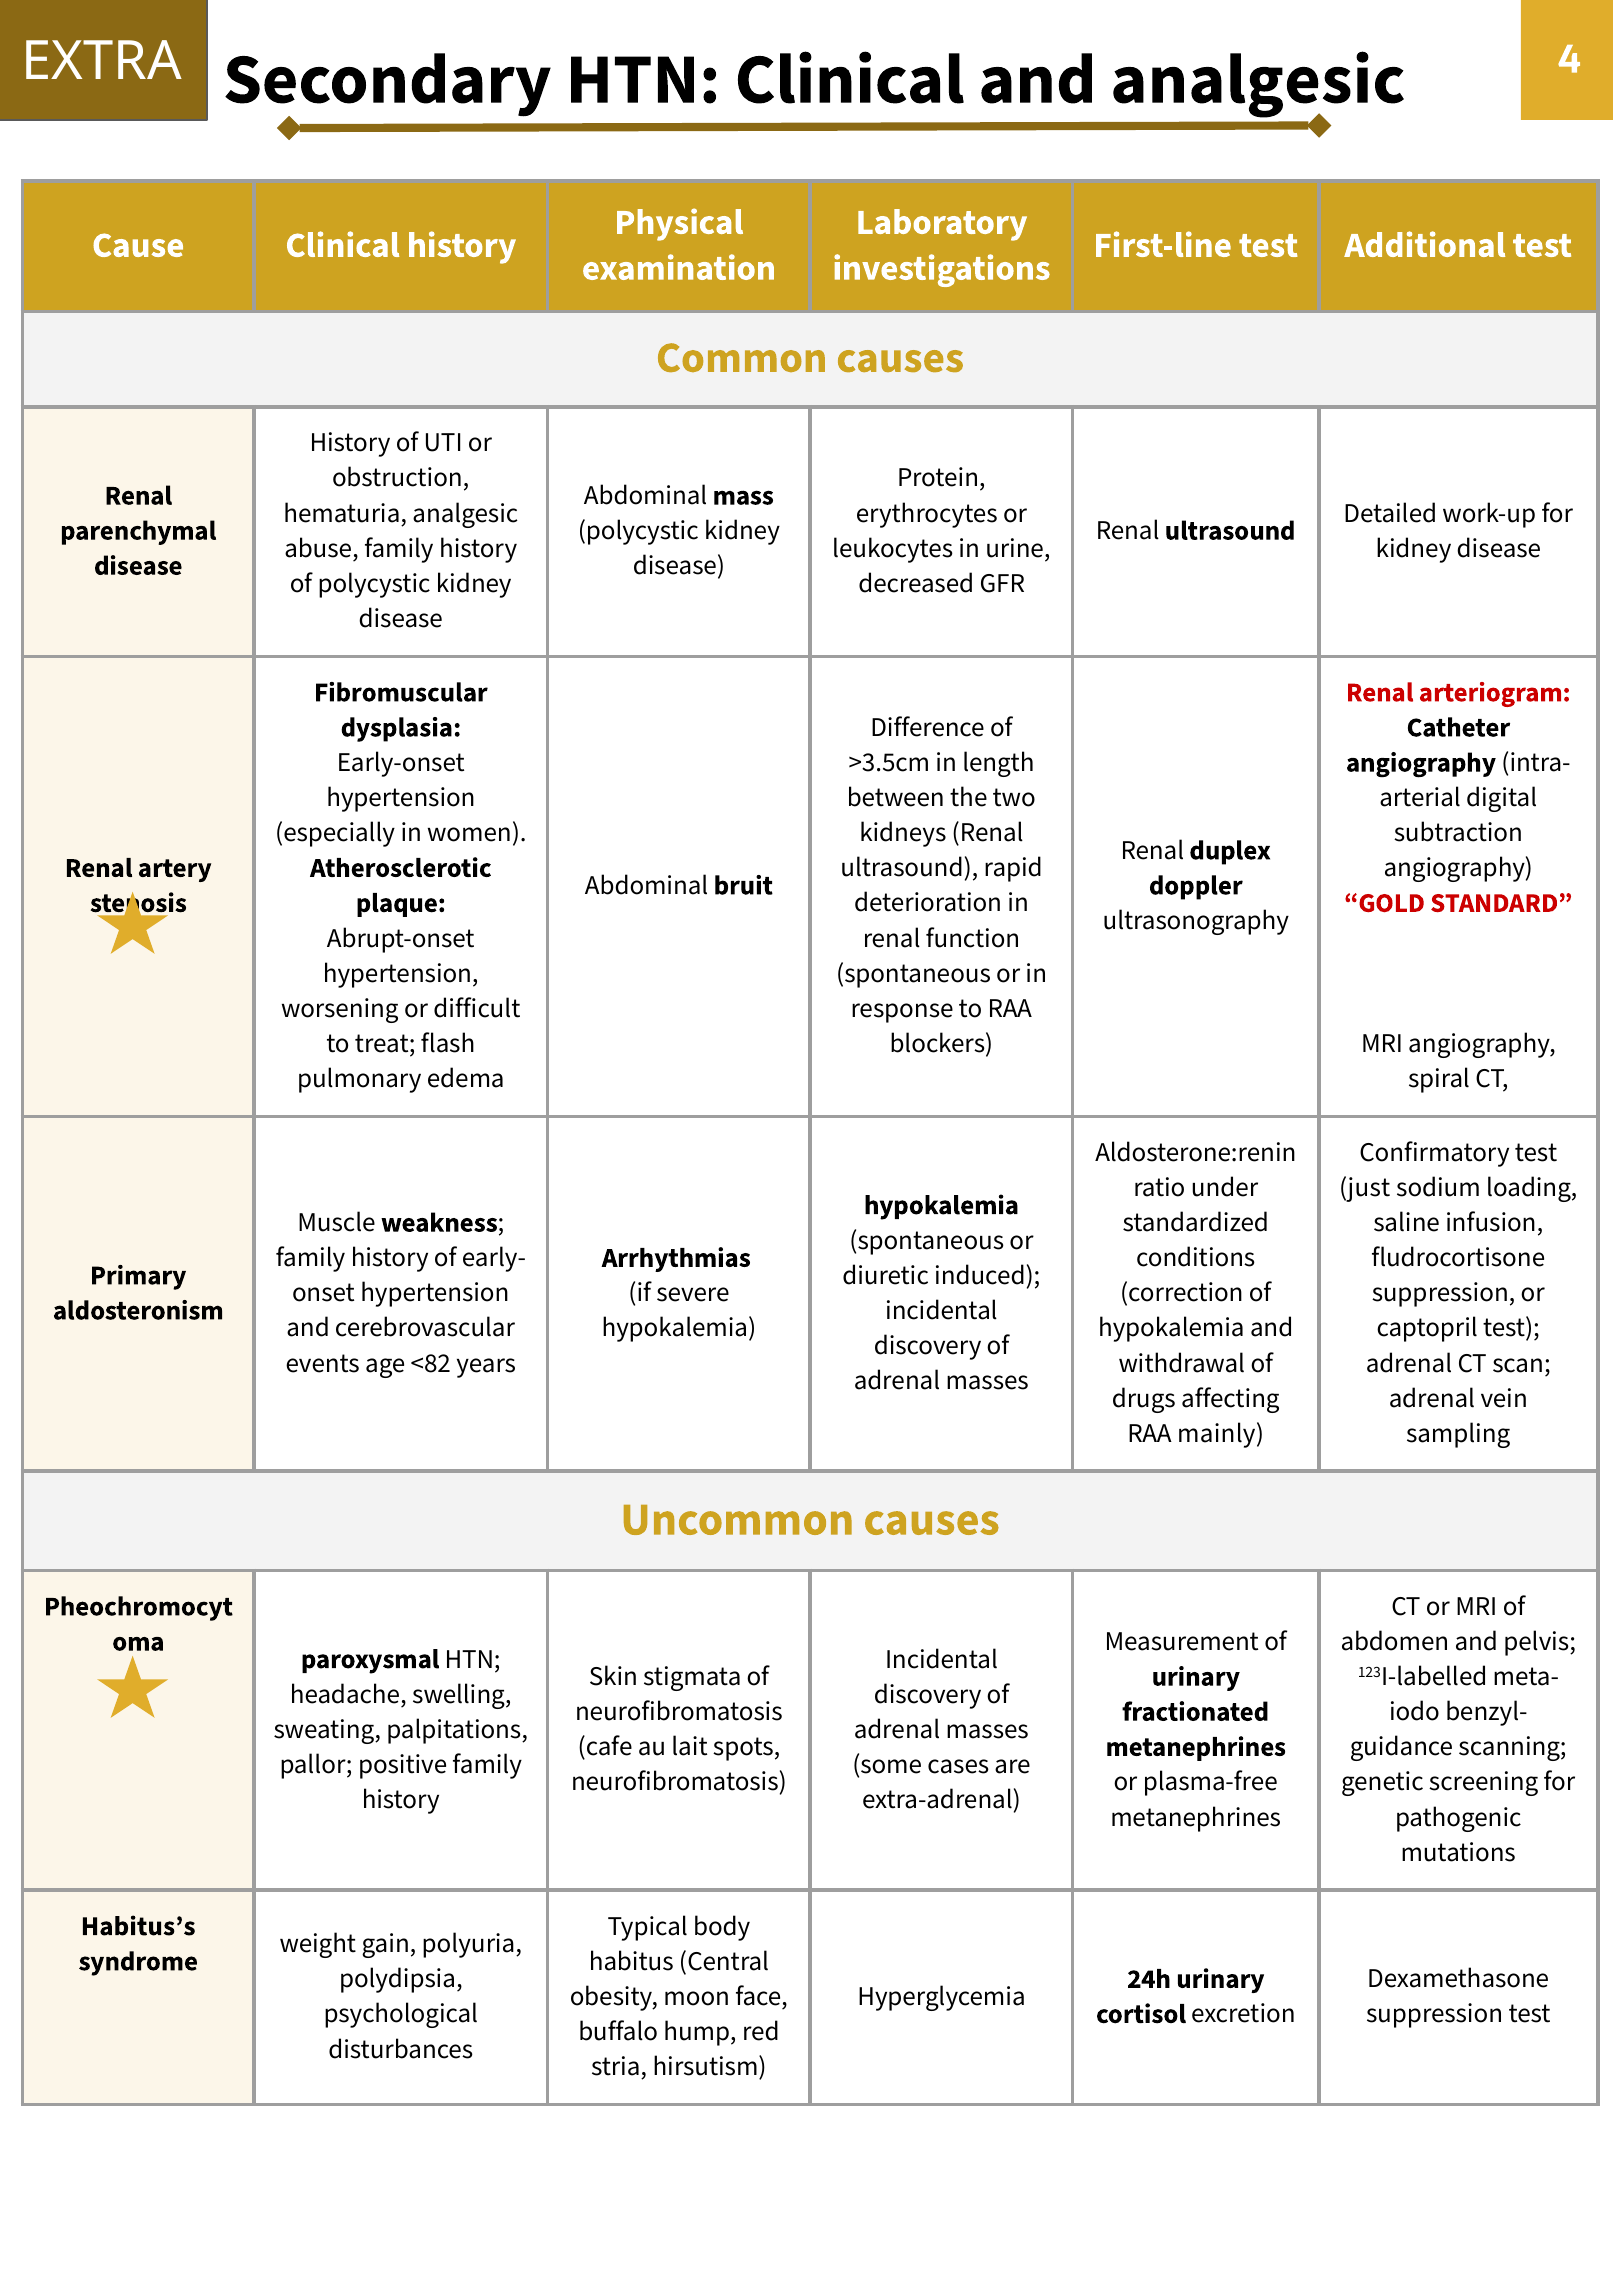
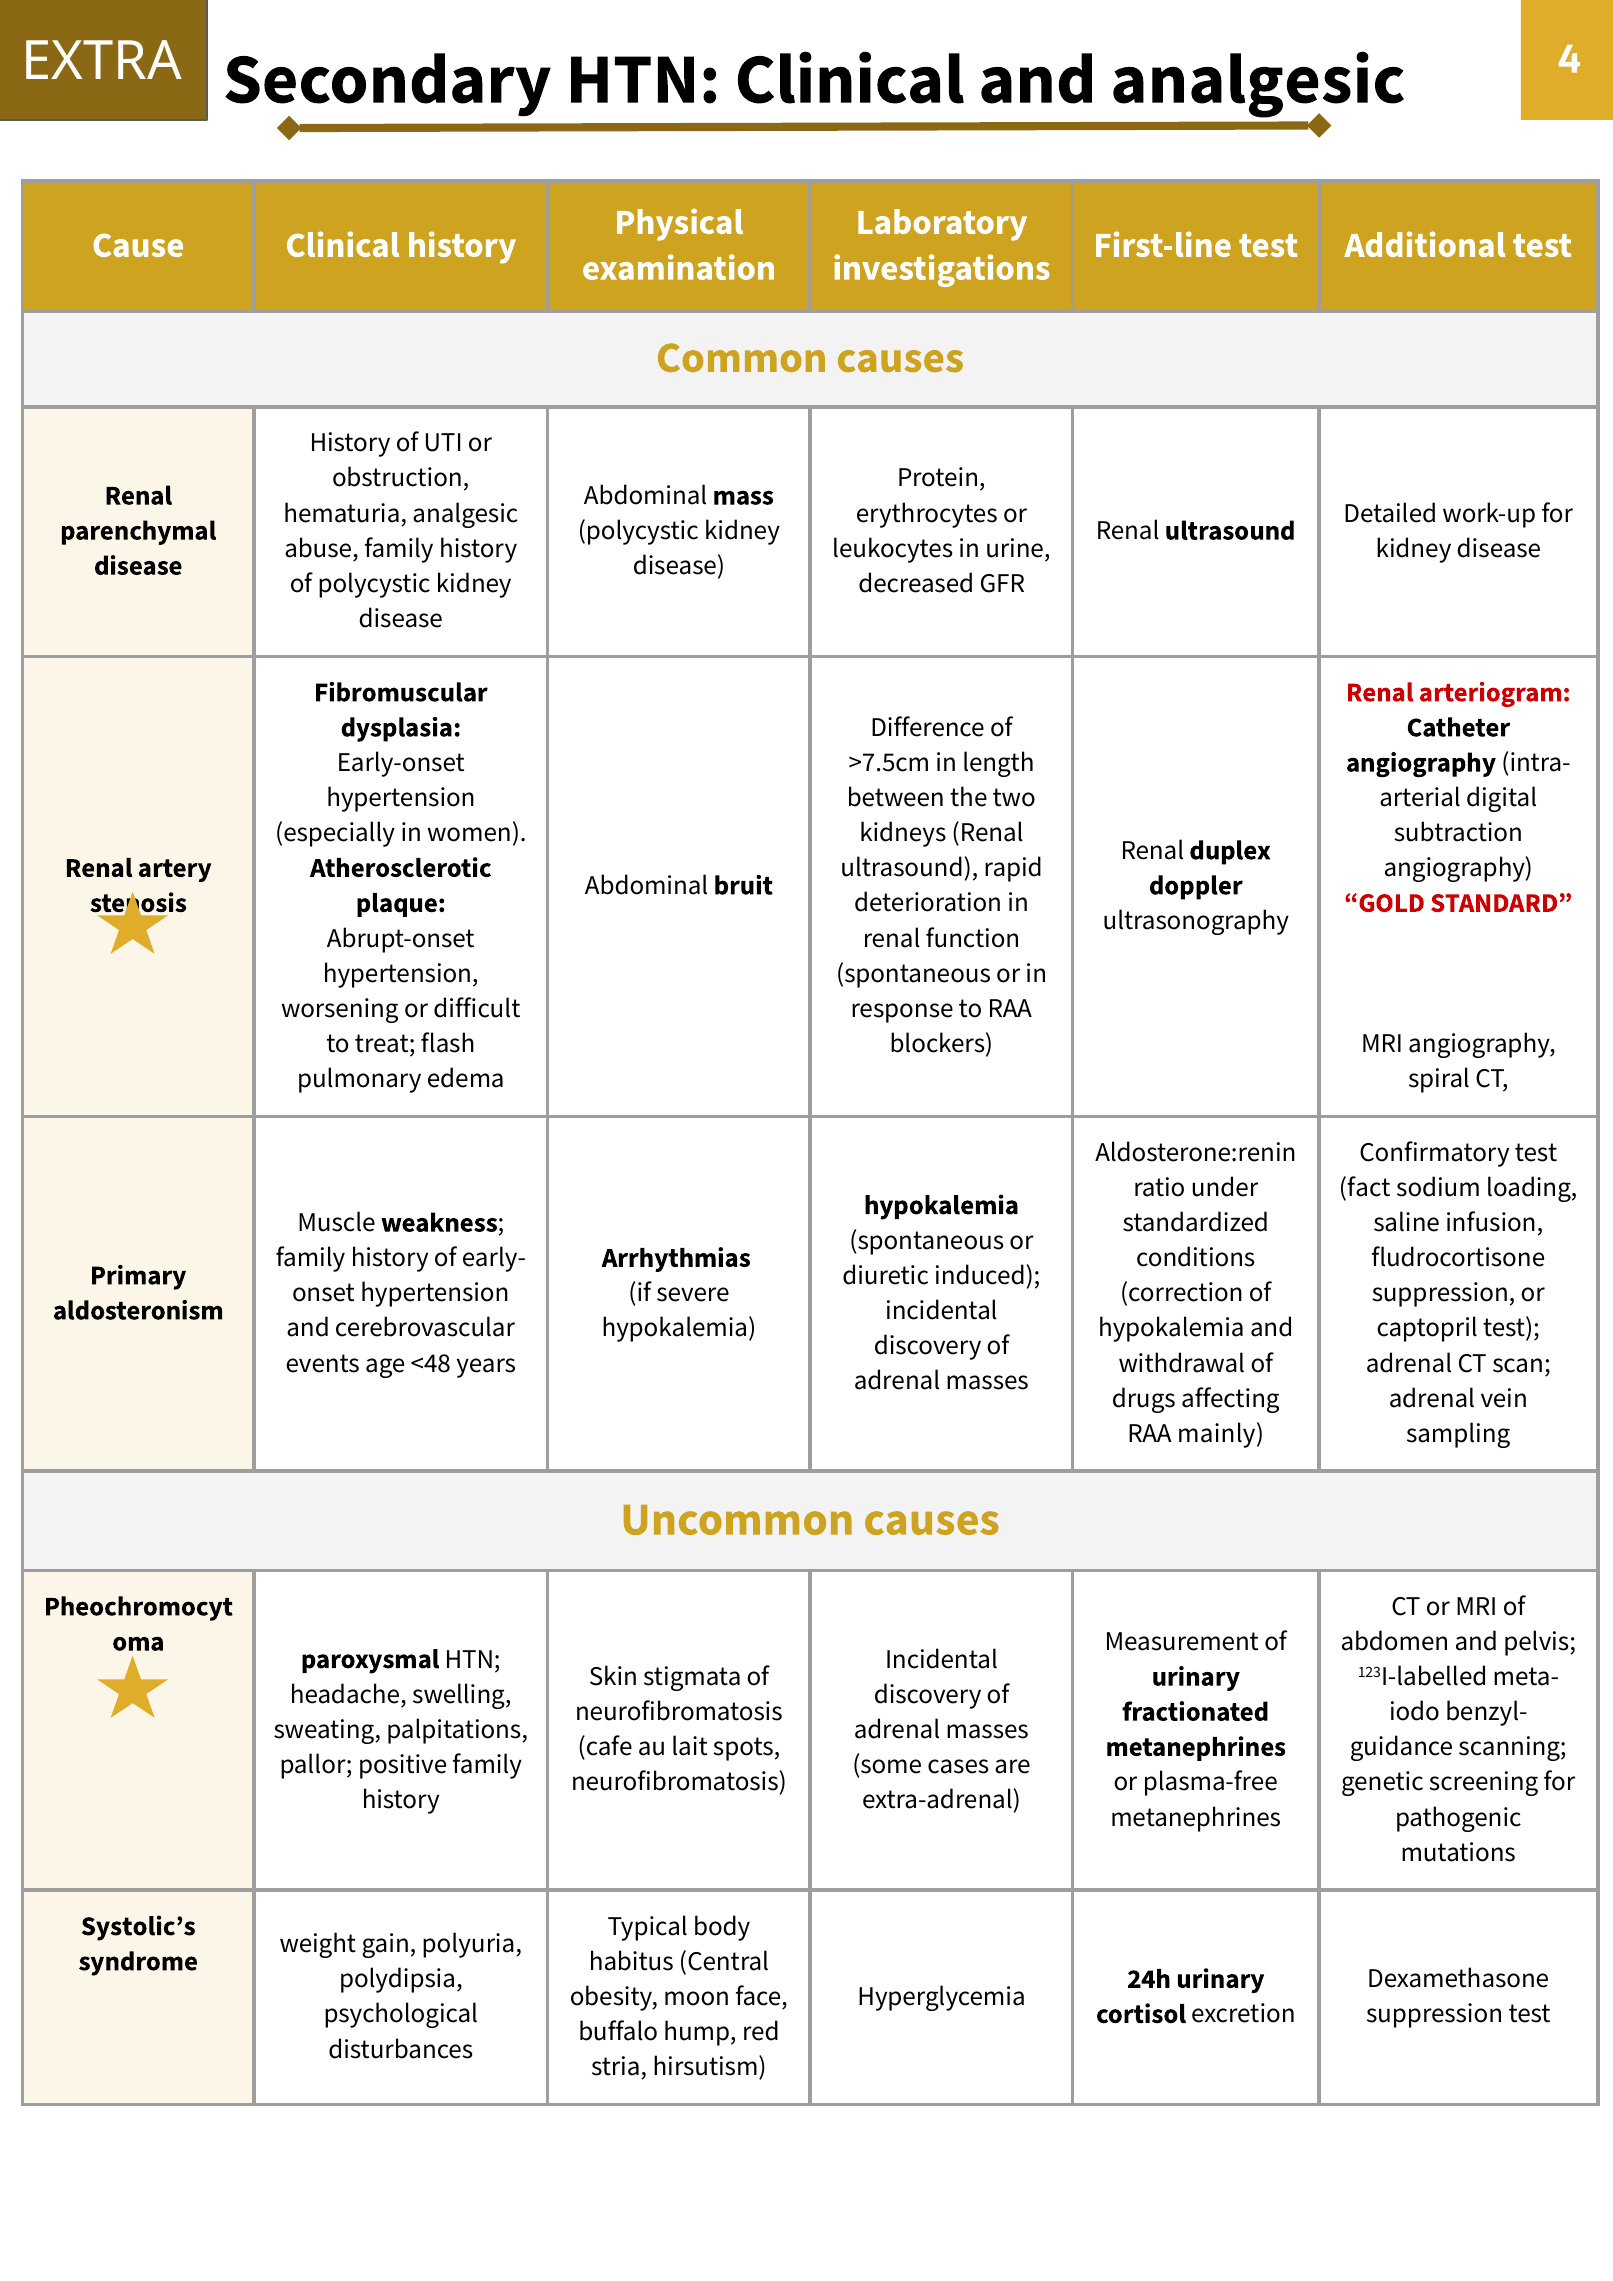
>3.5cm: >3.5cm -> >7.5cm
just: just -> fact
<82: <82 -> <48
Habitus’s: Habitus’s -> Systolic’s
